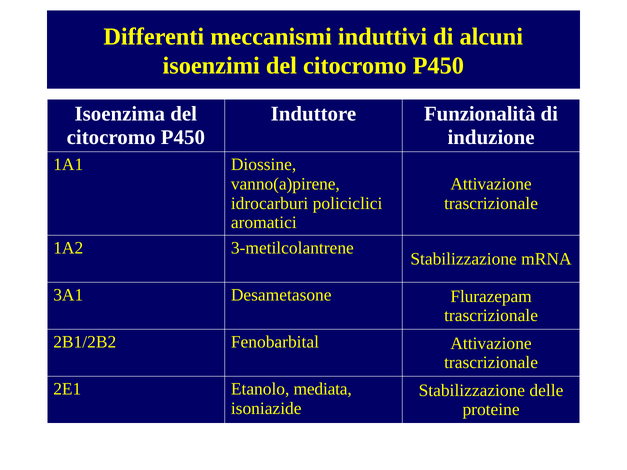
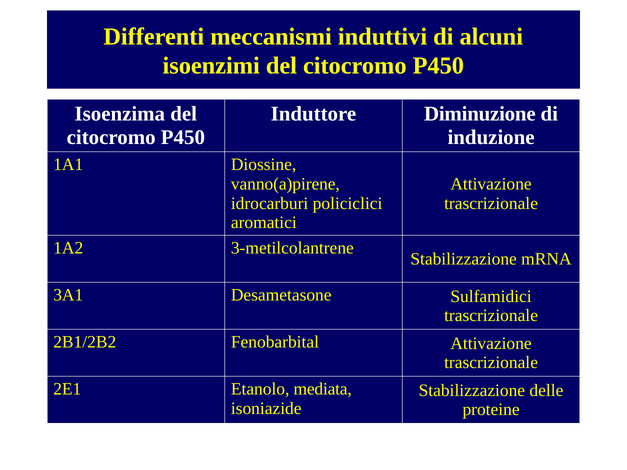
Funzionalità: Funzionalità -> Diminuzione
Flurazepam: Flurazepam -> Sulfamidici
